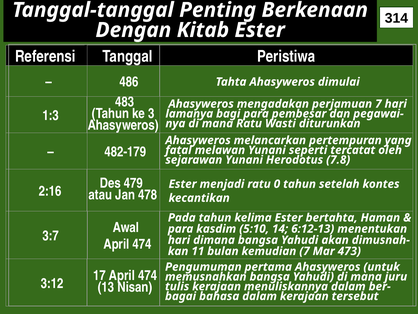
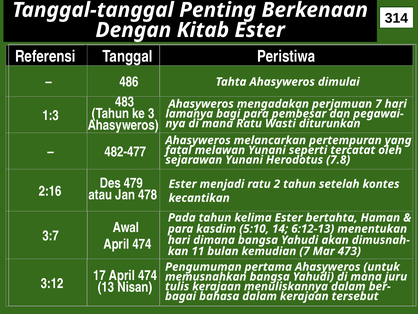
482-179: 482-179 -> 482-477
0: 0 -> 2
